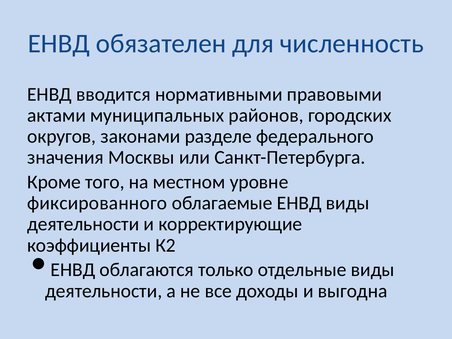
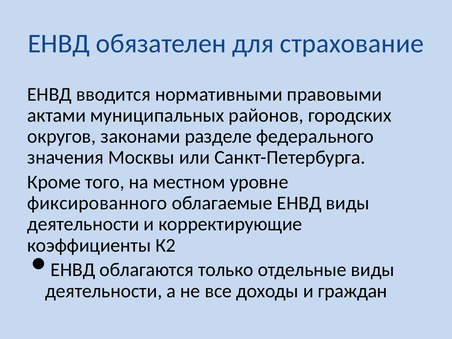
численность: численность -> страхование
выгодна: выгодна -> граждан
